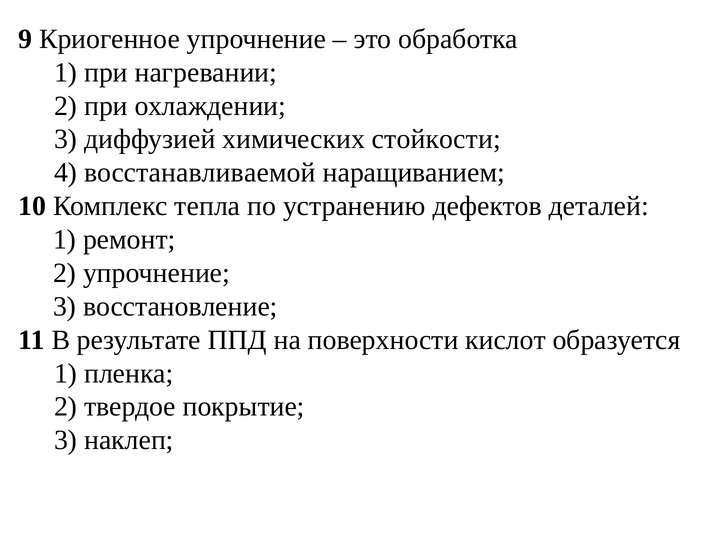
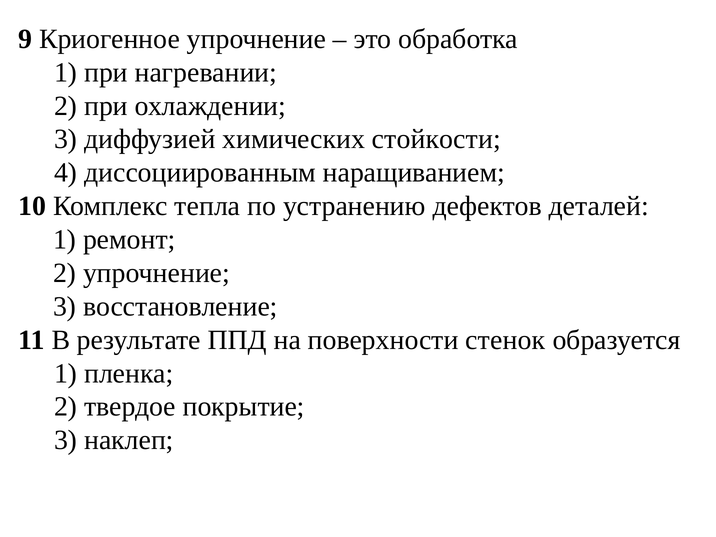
восстанавливаемой: восстанавливаемой -> диссоциированным
кислот: кислот -> стенок
